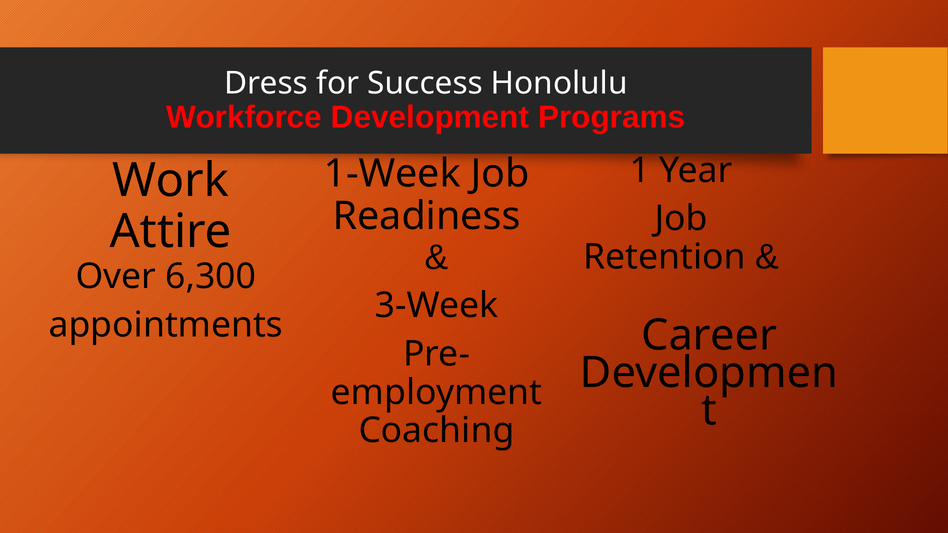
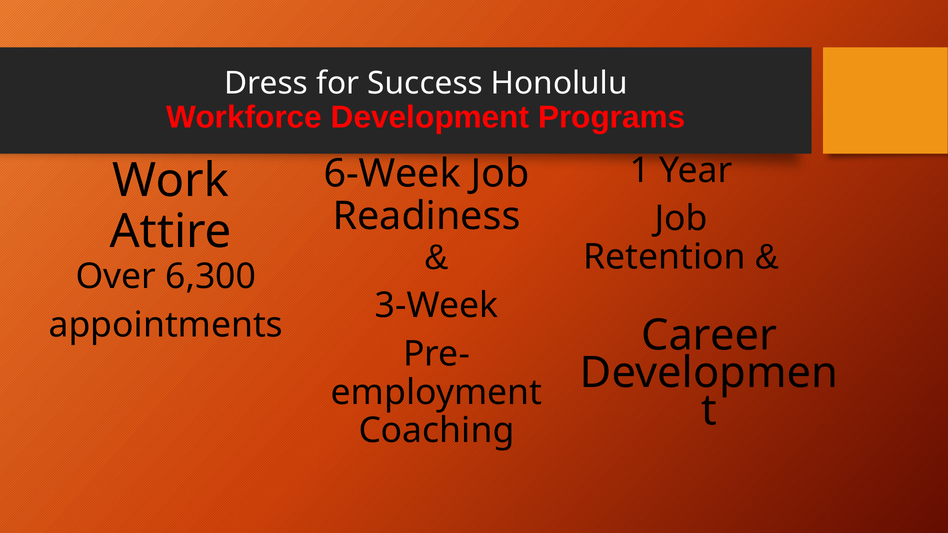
1-Week: 1-Week -> 6-Week
